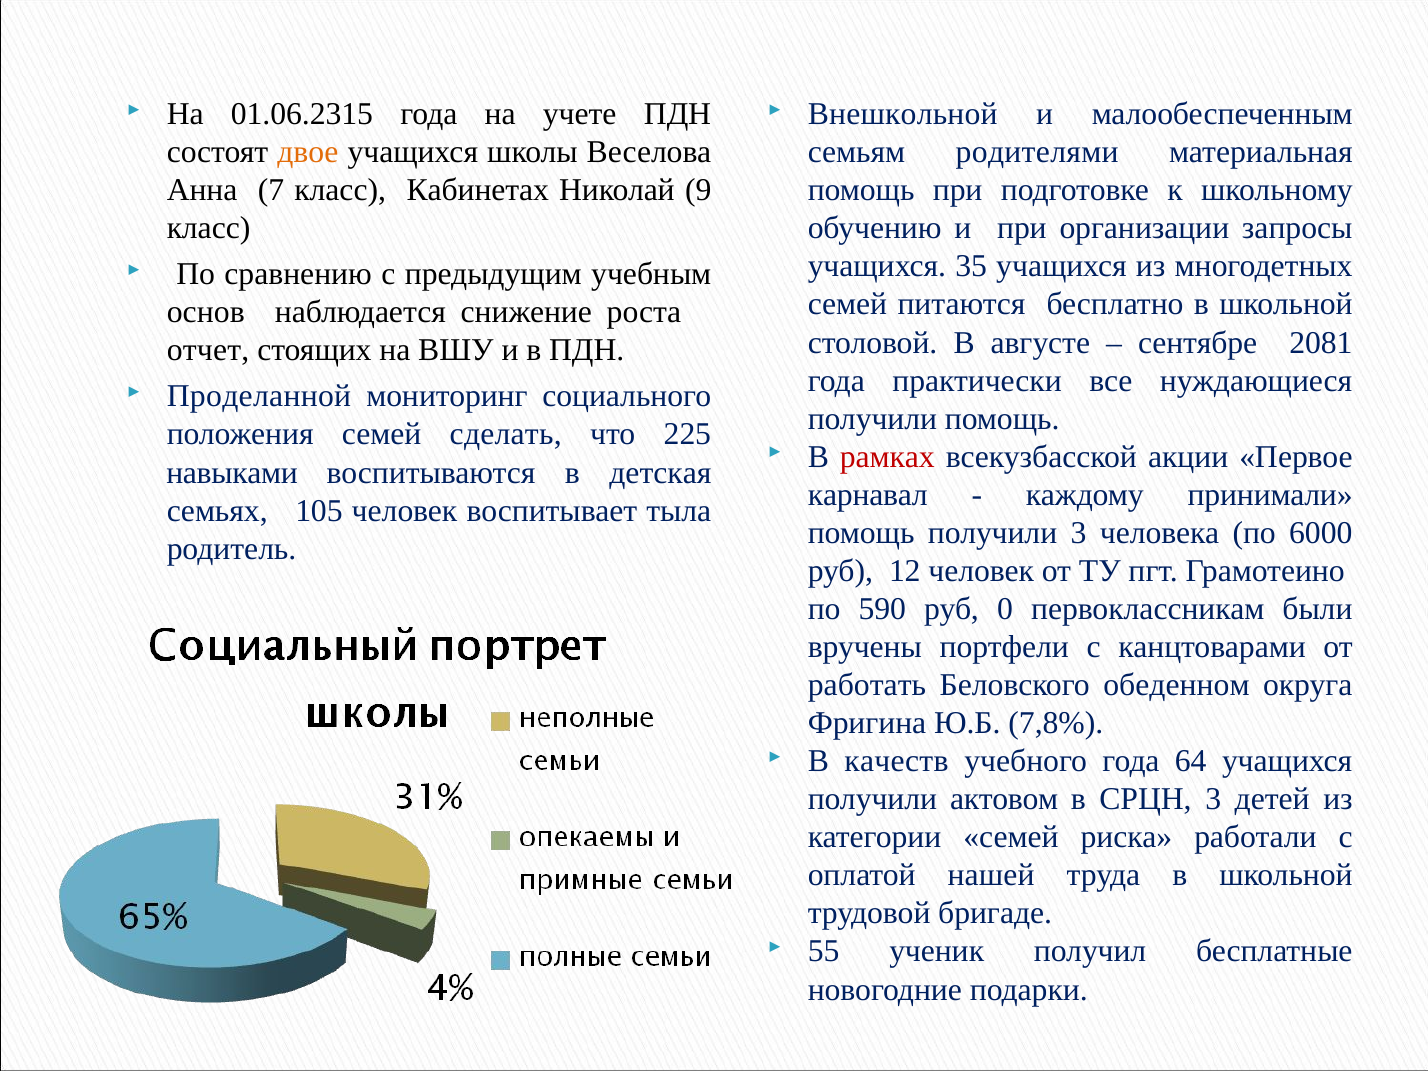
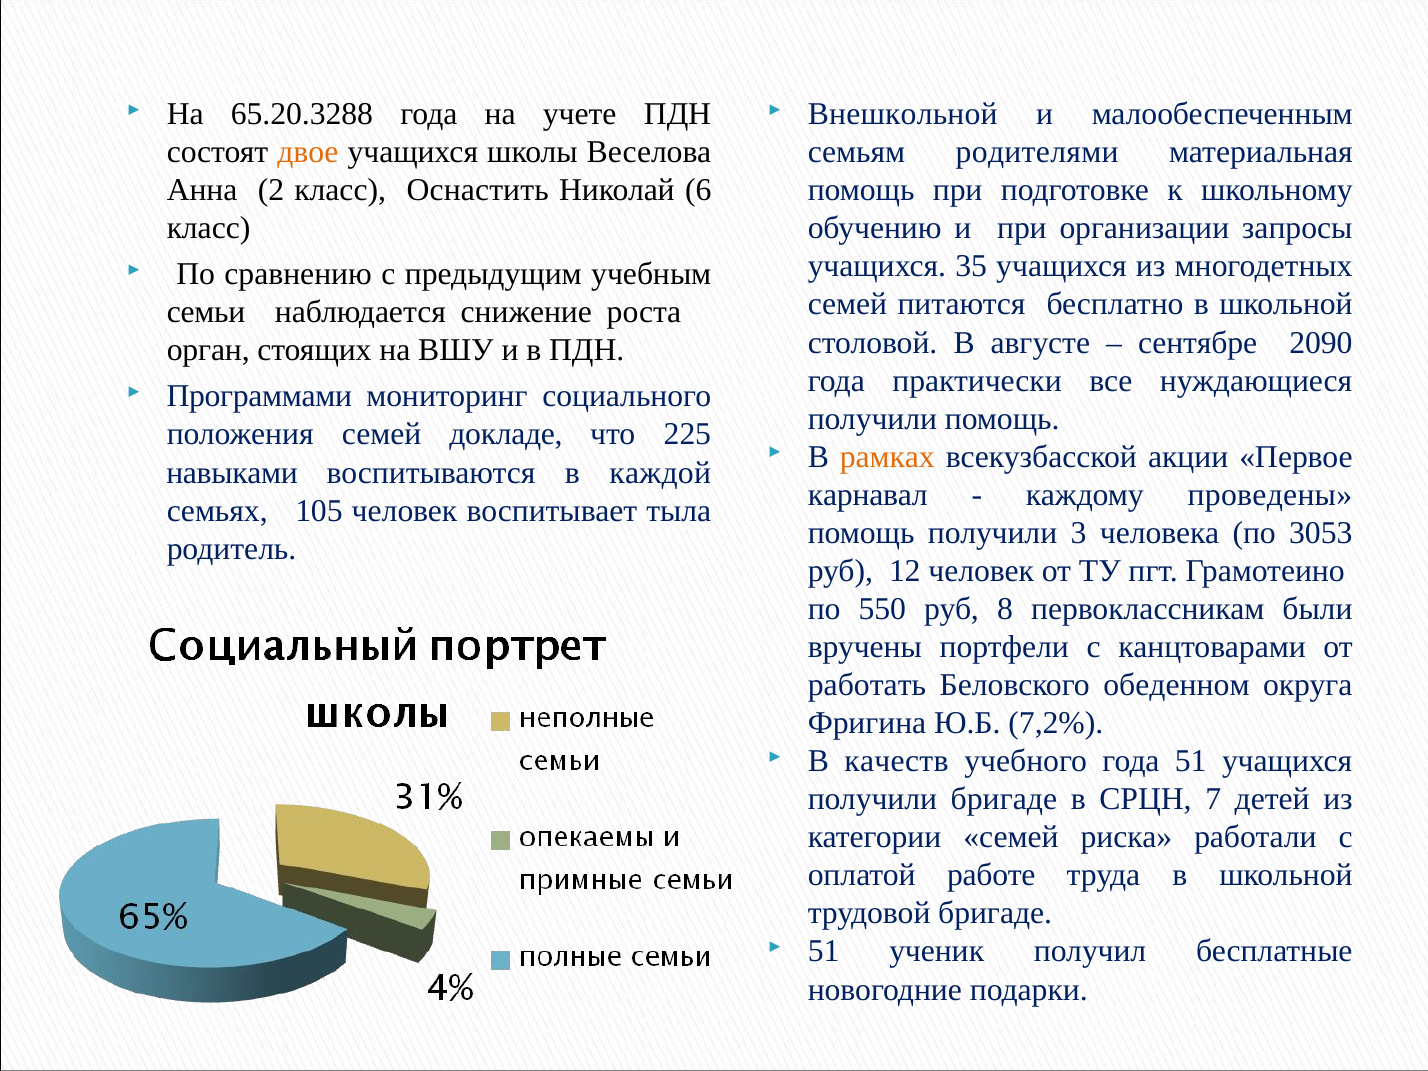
01.06.2315: 01.06.2315 -> 65.20.3288
7: 7 -> 2
Кабинетах: Кабинетах -> Оснастить
9: 9 -> 6
основ: основ -> семьи
2081: 2081 -> 2090
отчет: отчет -> орган
Проделанной: Проделанной -> Программами
сделать: сделать -> докладе
рамках colour: red -> orange
детская: детская -> каждой
принимали: принимали -> проведены
6000: 6000 -> 3053
590: 590 -> 550
0: 0 -> 8
7,8%: 7,8% -> 7,2%
года 64: 64 -> 51
получили актовом: актовом -> бригаде
СРЦН 3: 3 -> 7
нашей: нашей -> работе
55 at (824, 952): 55 -> 51
